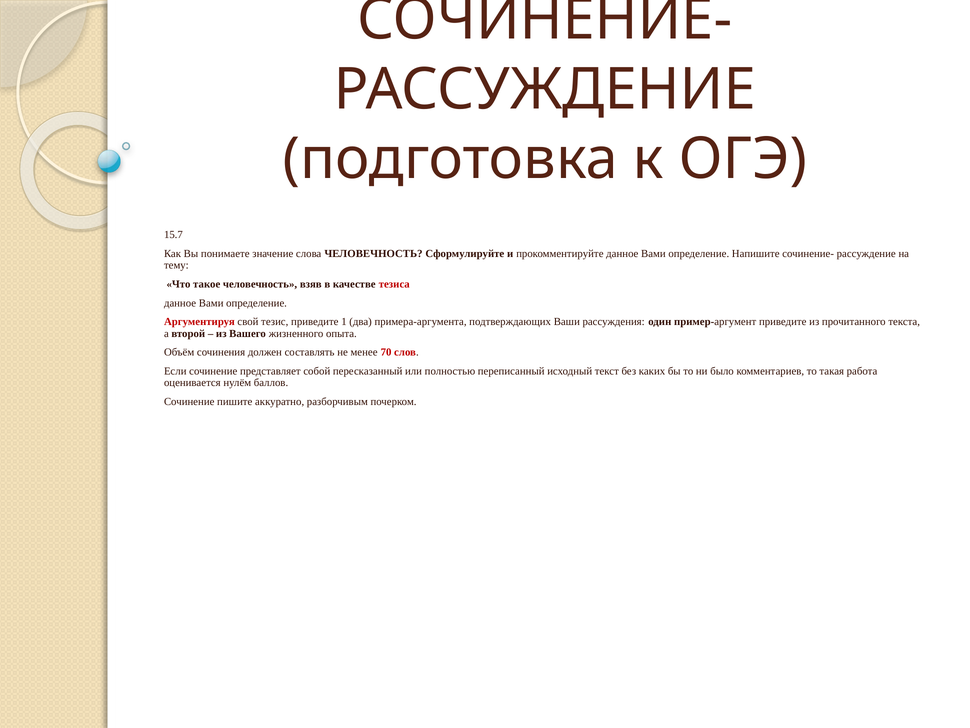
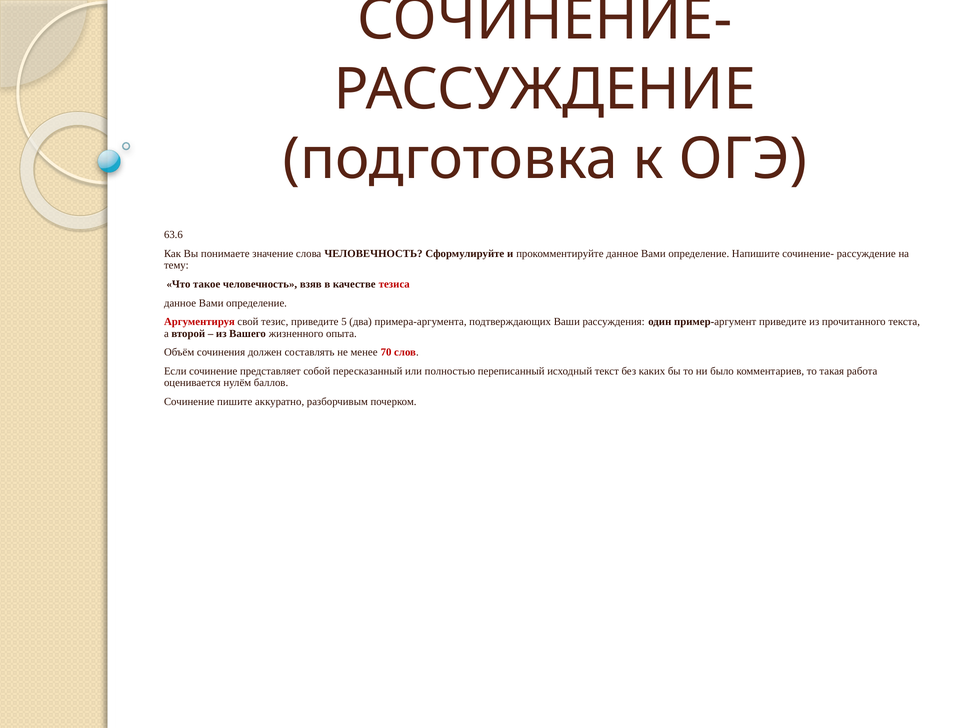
15.7: 15.7 -> 63.6
1: 1 -> 5
